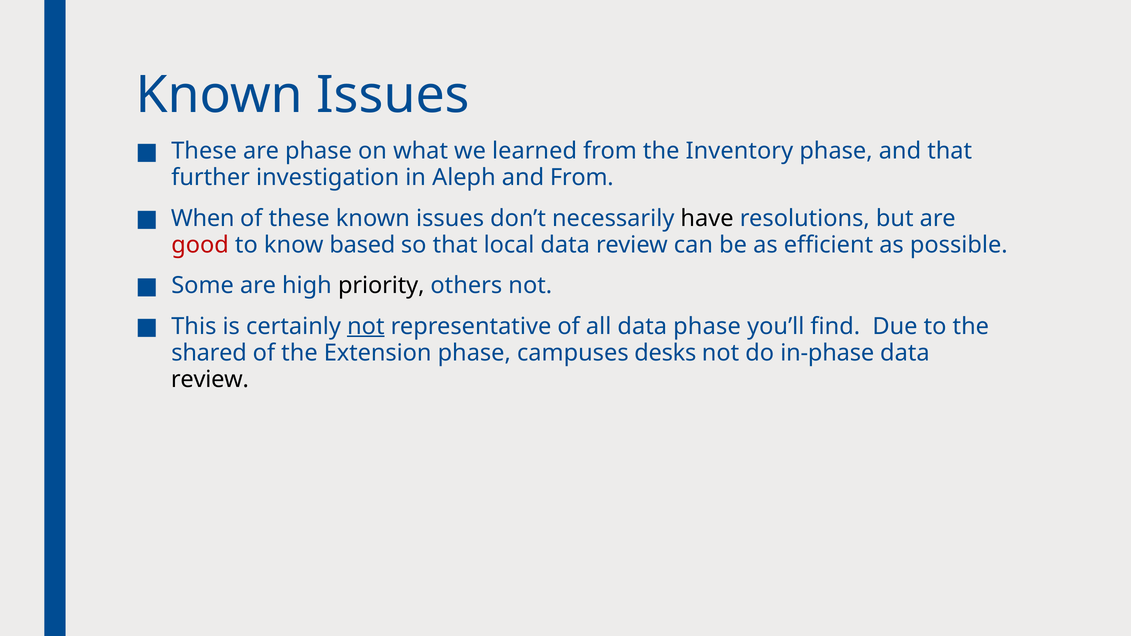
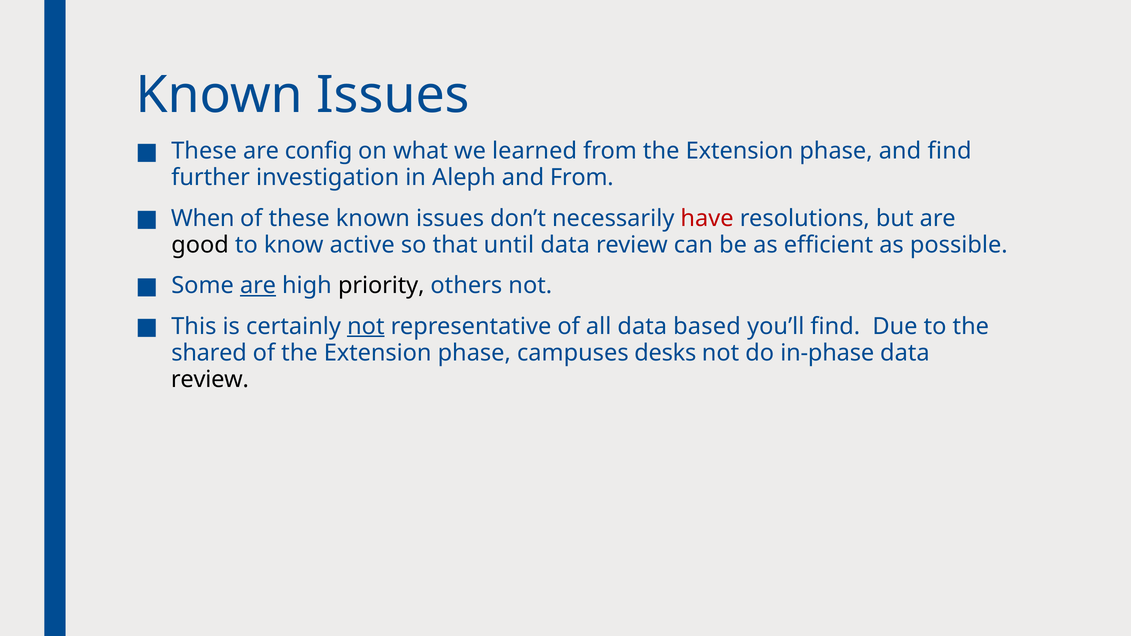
are phase: phase -> config
from the Inventory: Inventory -> Extension
and that: that -> find
have colour: black -> red
good colour: red -> black
based: based -> active
local: local -> until
are at (258, 286) underline: none -> present
data phase: phase -> based
